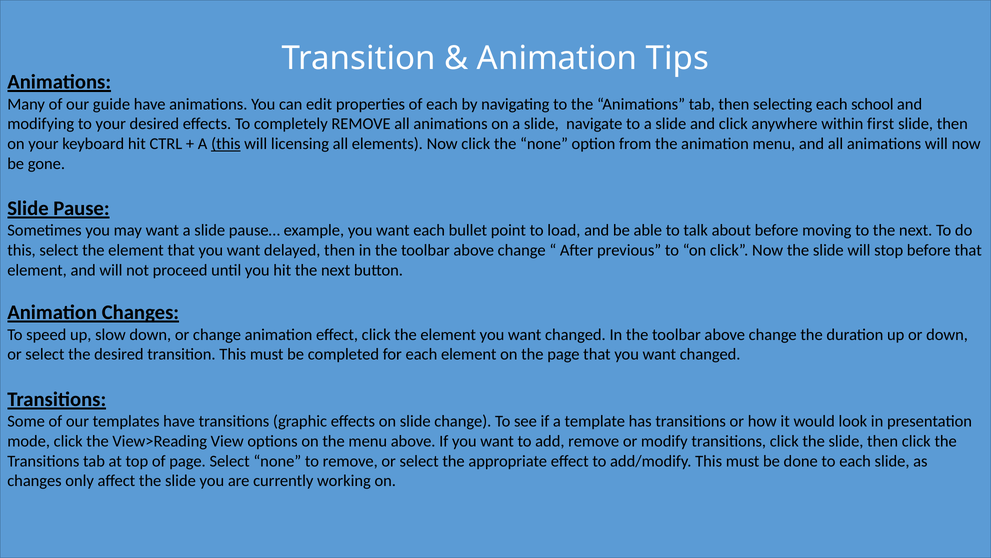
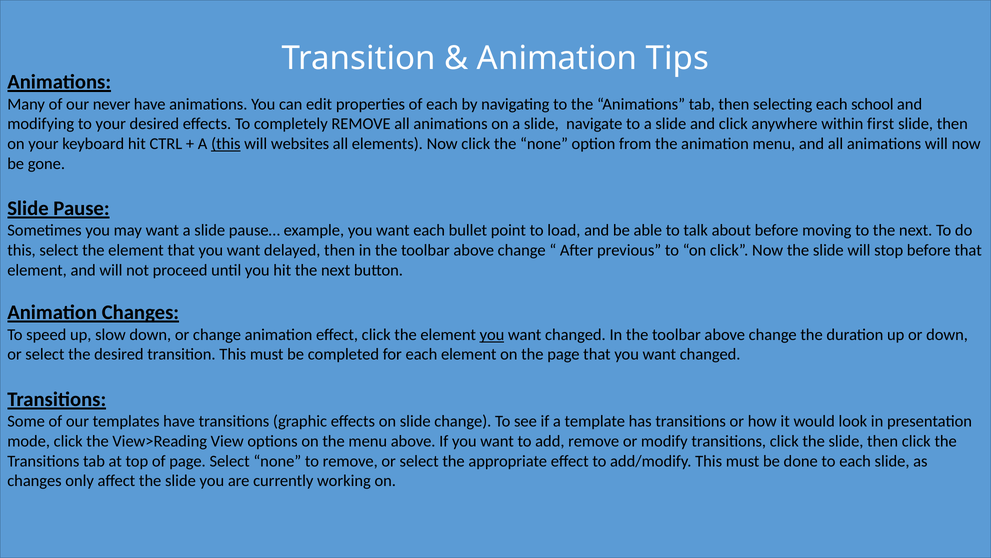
guide: guide -> never
licensing: licensing -> websites
you at (492, 334) underline: none -> present
